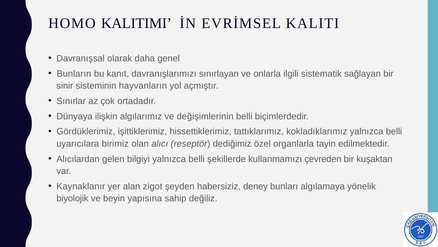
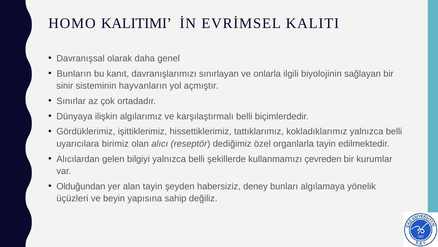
sistematik: sistematik -> biyolojinin
değişimlerinin: değişimlerinin -> karşılaştırmalı
kuşaktan: kuşaktan -> kurumlar
Kaynaklanır: Kaynaklanır -> Olduğundan
alan zigot: zigot -> tayin
biyolojik: biyolojik -> üçüzleri
